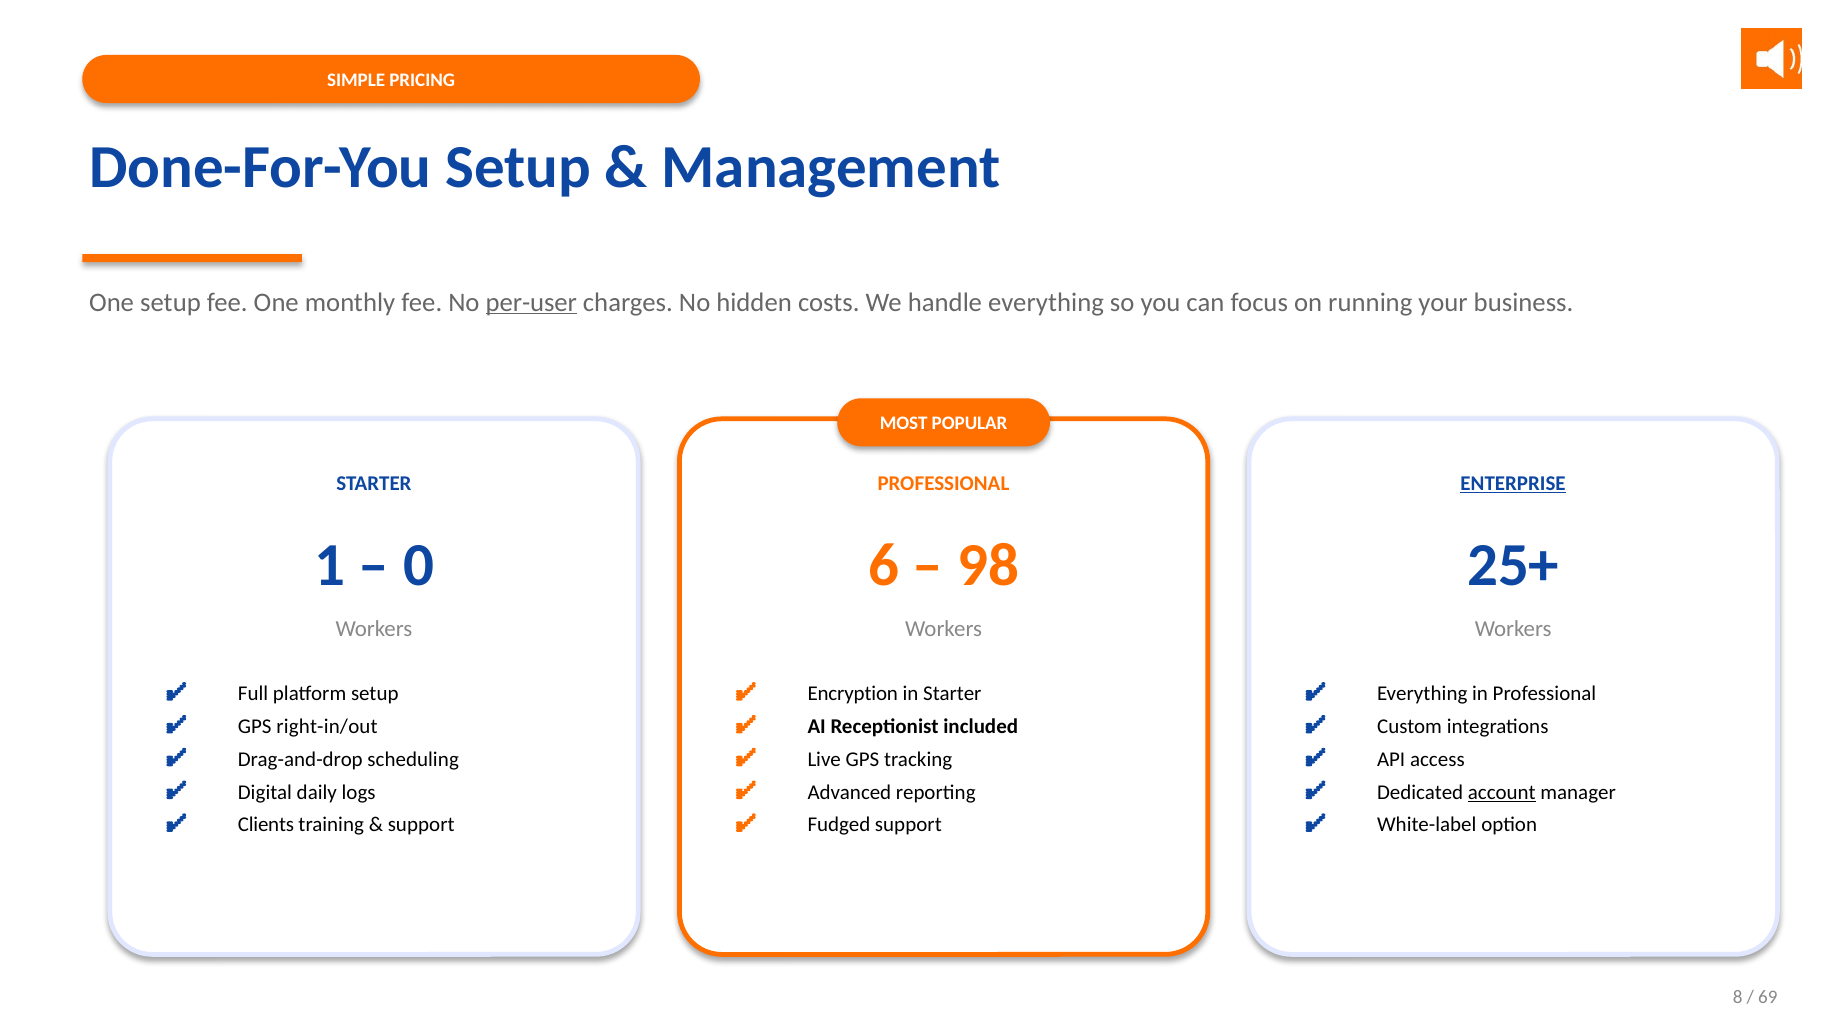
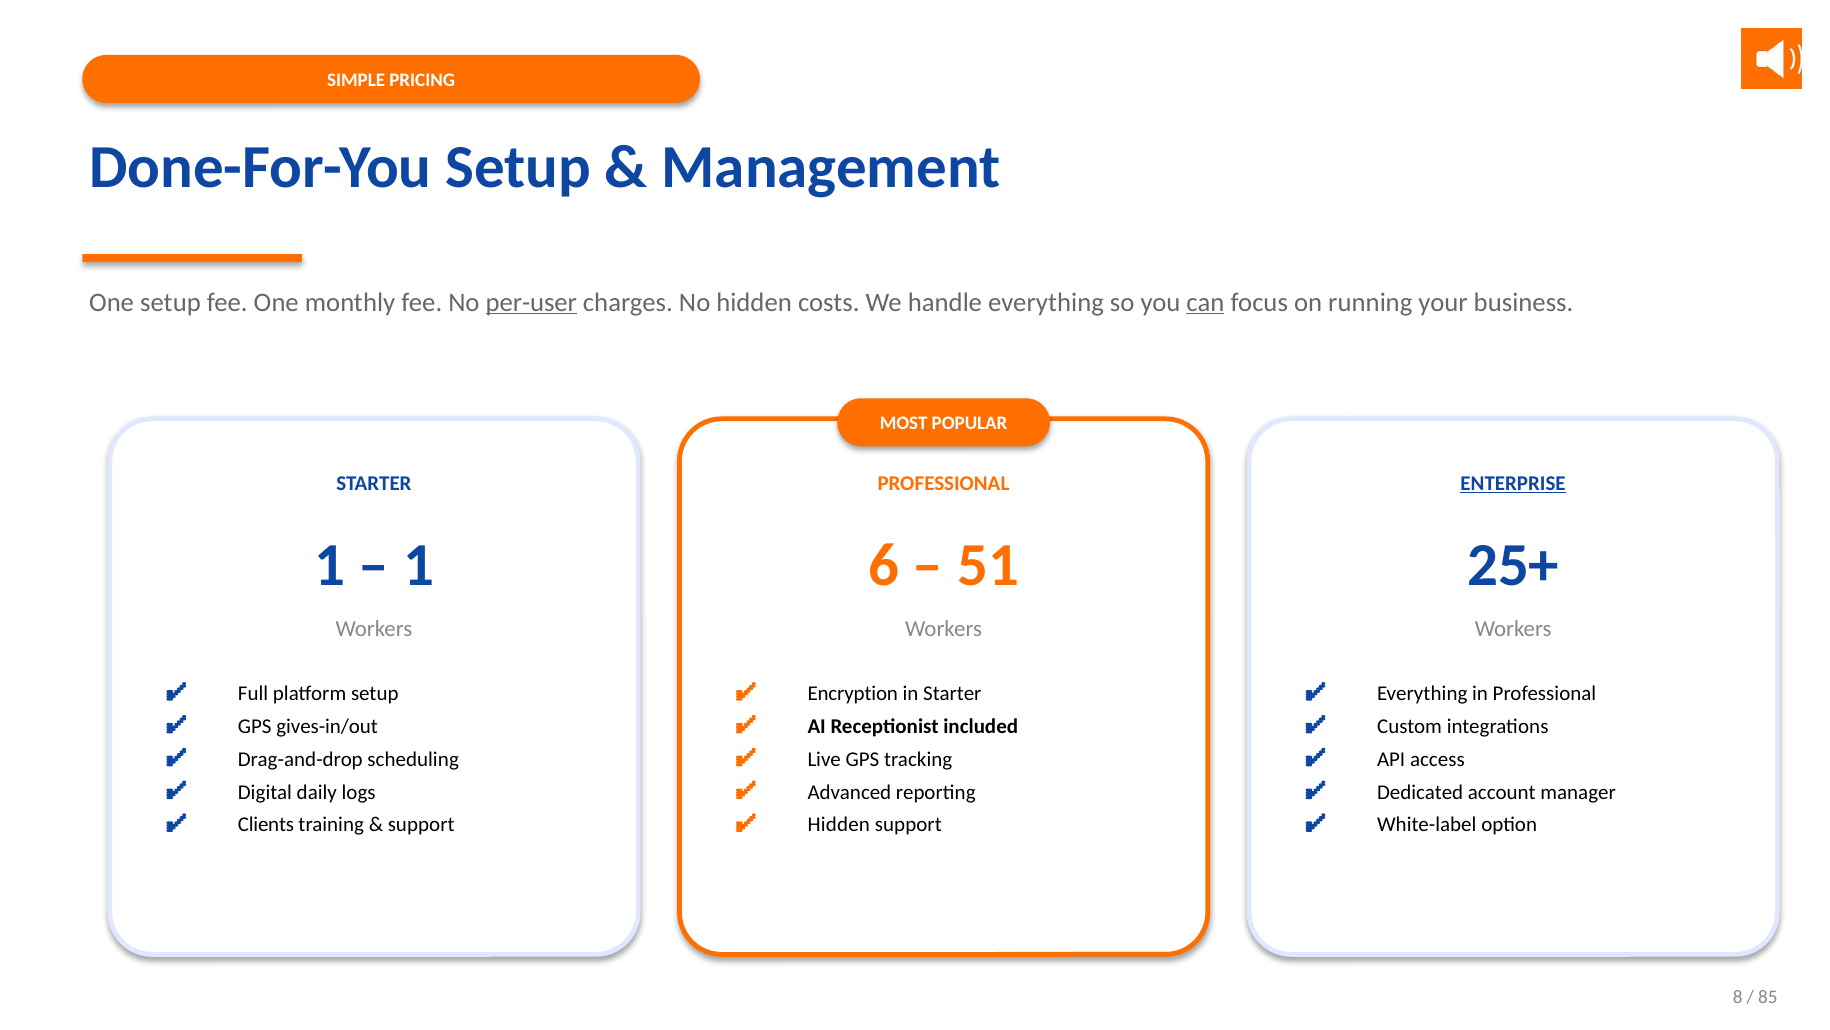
can underline: none -> present
0 at (418, 565): 0 -> 1
98: 98 -> 51
right-in/out: right-in/out -> gives-in/out
account underline: present -> none
Fudged at (839, 824): Fudged -> Hidden
69: 69 -> 85
